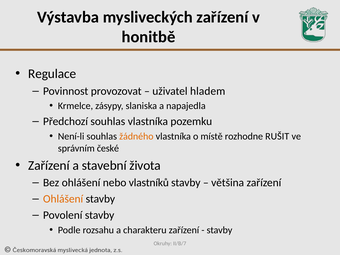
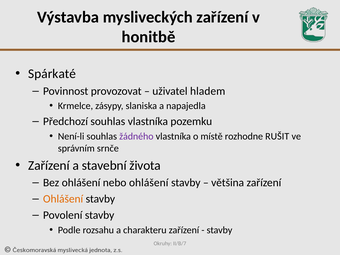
Regulace: Regulace -> Spárkaté
žádného colour: orange -> purple
české: české -> srnče
nebo vlastníků: vlastníků -> ohlášení
